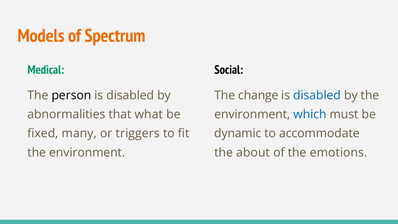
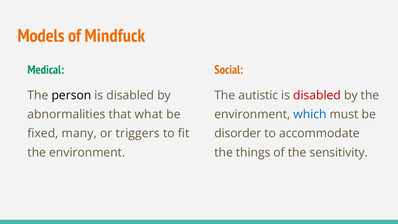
Spectrum: Spectrum -> Mindfuck
Social colour: black -> orange
change: change -> autistic
disabled at (317, 95) colour: blue -> red
dynamic: dynamic -> disorder
about: about -> things
emotions: emotions -> sensitivity
